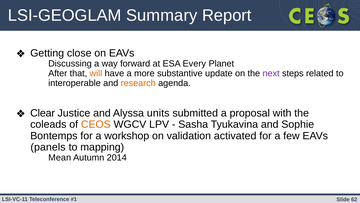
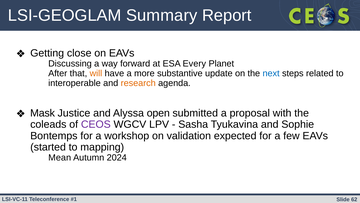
next colour: purple -> blue
Clear: Clear -> Mask
units: units -> open
CEOS colour: orange -> purple
activated: activated -> expected
panels: panels -> started
2014: 2014 -> 2024
